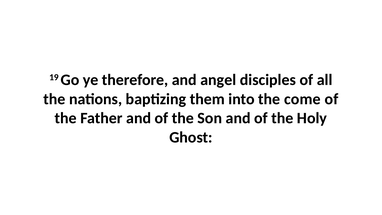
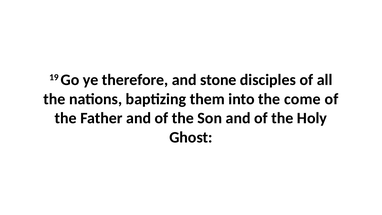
angel: angel -> stone
